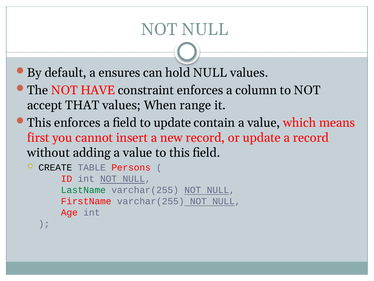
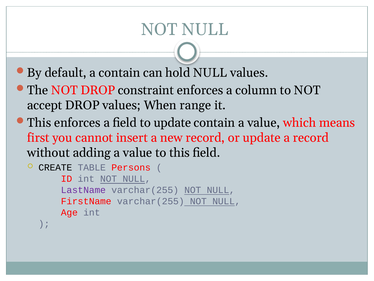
a ensures: ensures -> contain
NOT HAVE: HAVE -> DROP
accept THAT: THAT -> DROP
LastName colour: green -> purple
